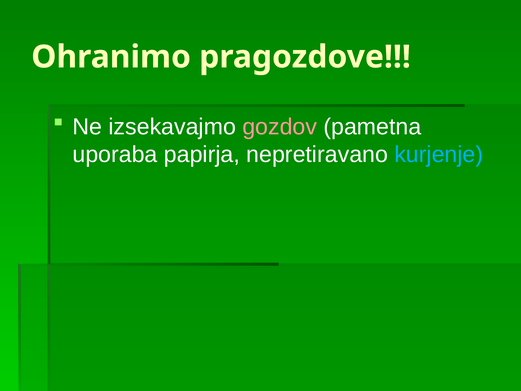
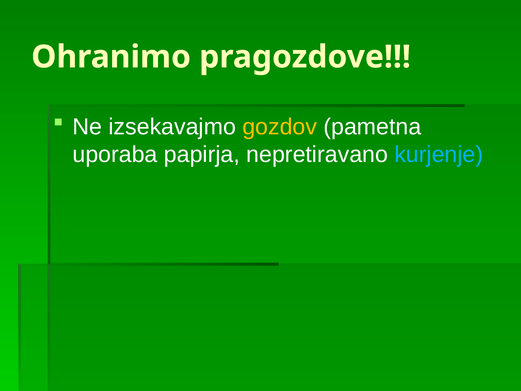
gozdov colour: pink -> yellow
